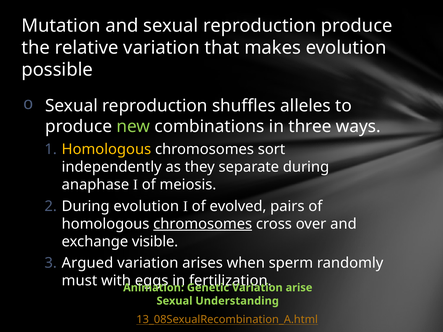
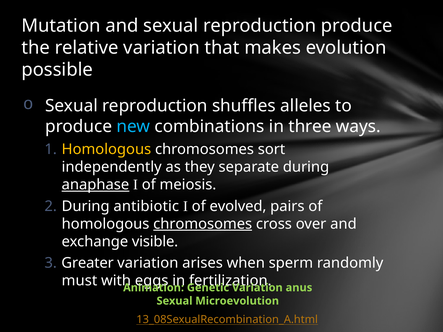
new colour: light green -> light blue
anaphase underline: none -> present
During evolution: evolution -> antibiotic
Argued: Argued -> Greater
arise: arise -> anus
Understanding: Understanding -> Microevolution
